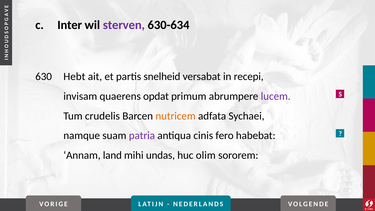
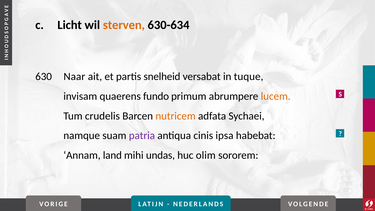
Inter: Inter -> Licht
sterven colour: purple -> orange
Hebt: Hebt -> Naar
recepi: recepi -> tuque
opdat: opdat -> fundo
lucem colour: purple -> orange
fero: fero -> ipsa
